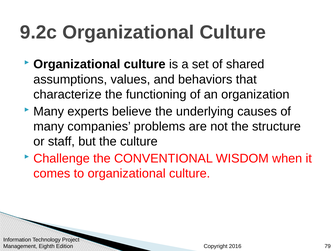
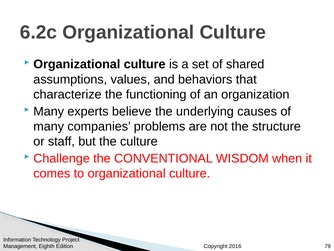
9.2c: 9.2c -> 6.2c
